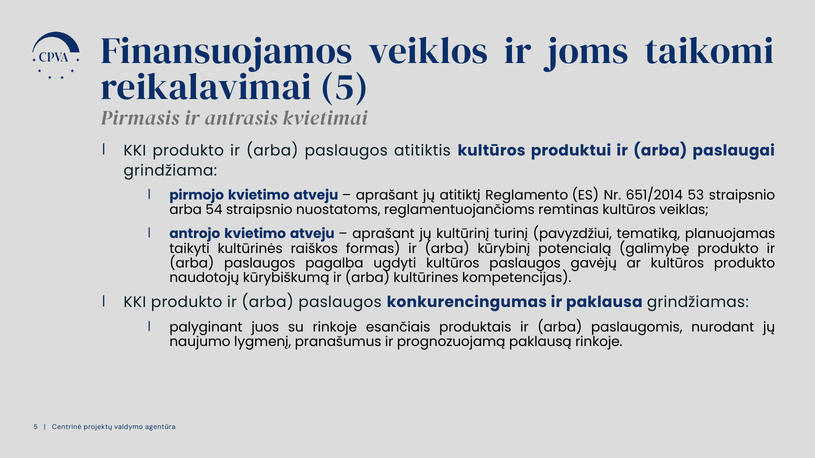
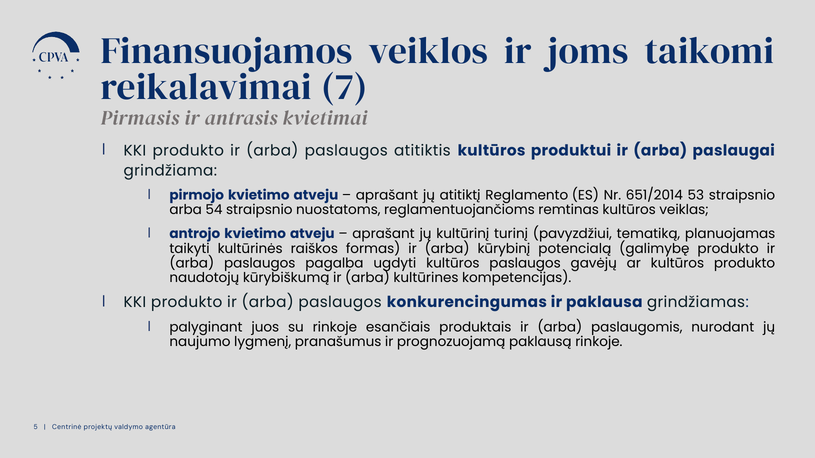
reikalavimai 5: 5 -> 7
